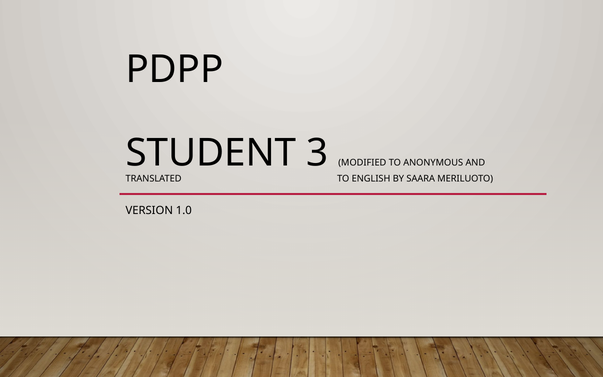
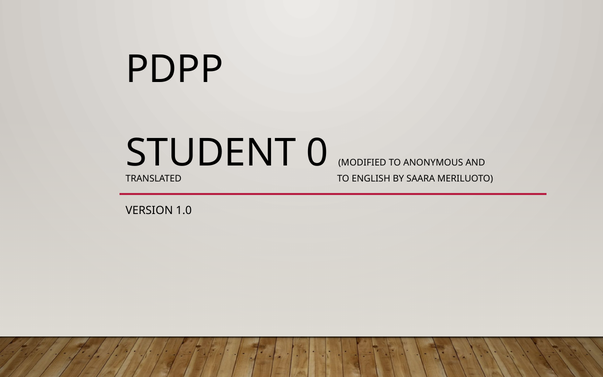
3: 3 -> 0
